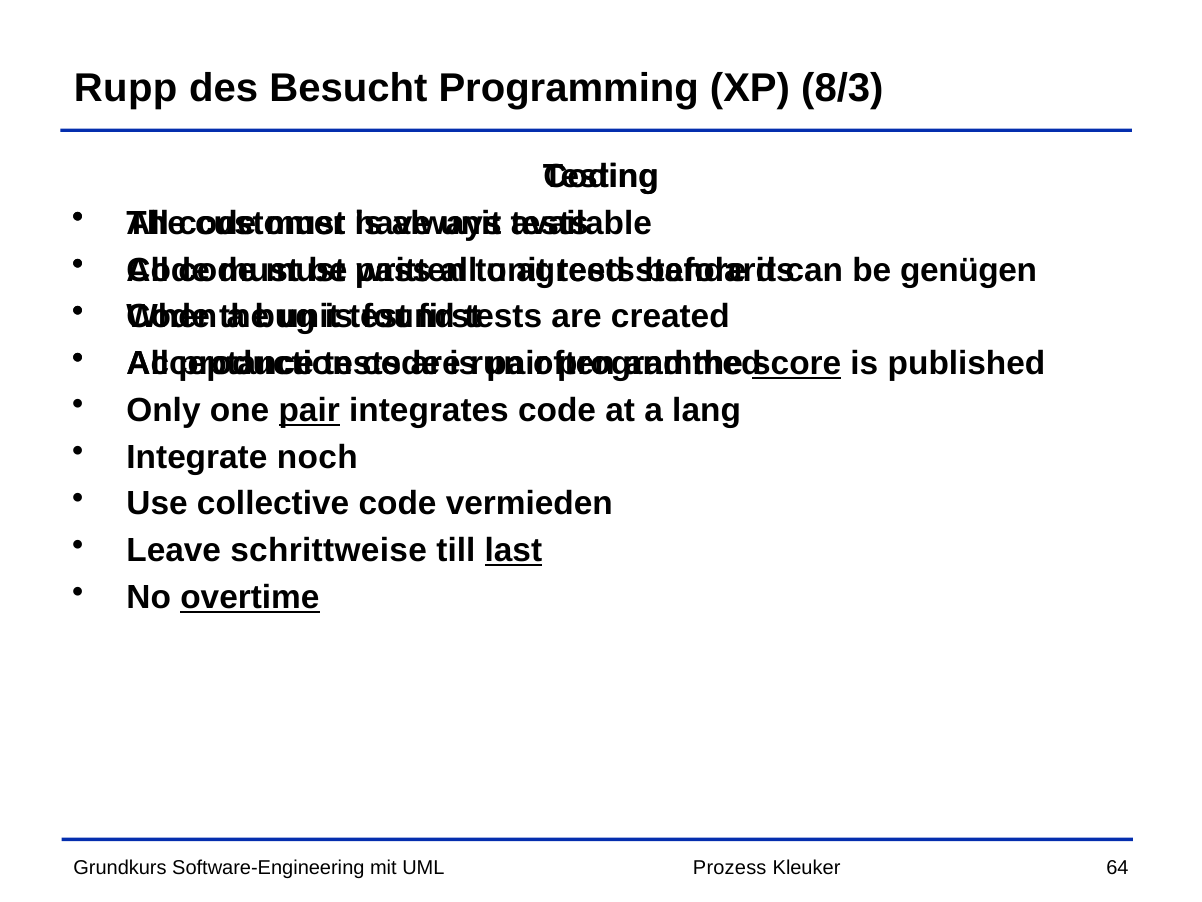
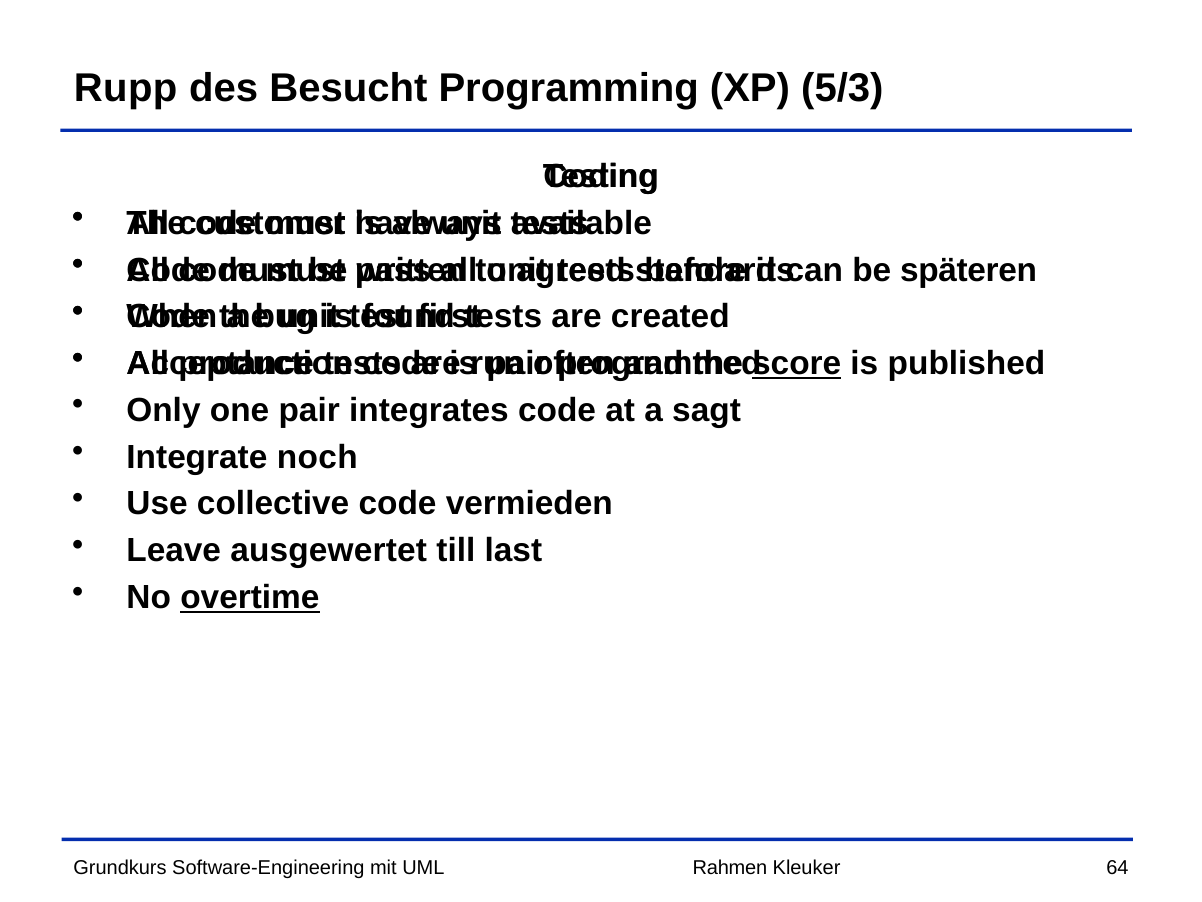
8/3: 8/3 -> 5/3
genügen: genügen -> späteren
pair at (309, 410) underline: present -> none
lang: lang -> sagt
schrittweise: schrittweise -> ausgewertet
last underline: present -> none
Prozess: Prozess -> Rahmen
